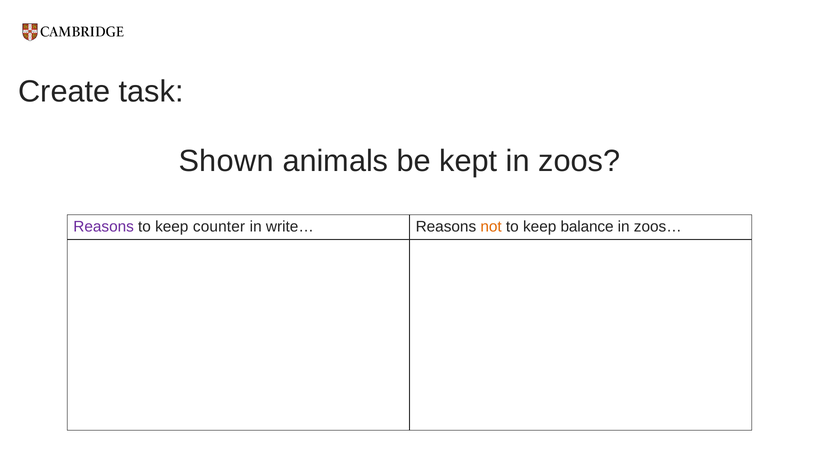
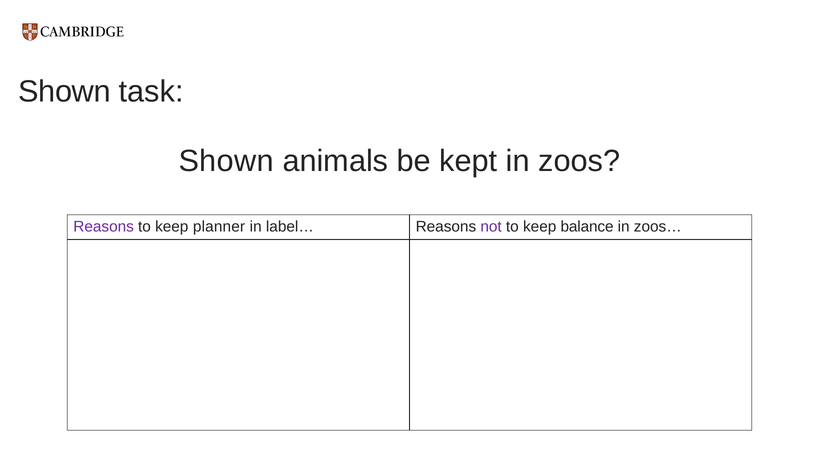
Create at (64, 92): Create -> Shown
counter: counter -> planner
write…: write… -> label…
not colour: orange -> purple
